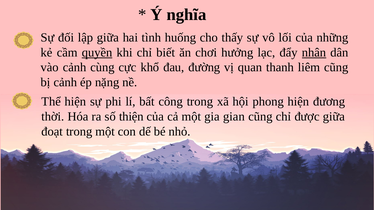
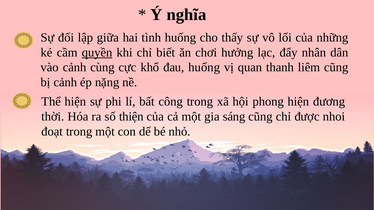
nhân underline: present -> none
đau đường: đường -> huống
gian: gian -> sáng
được giữa: giữa -> nhoi
